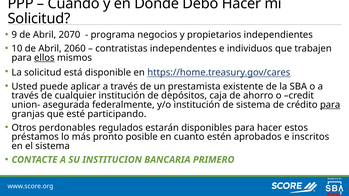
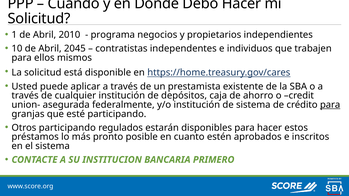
9: 9 -> 1
2070: 2070 -> 2010
2060: 2060 -> 2045
ellos underline: present -> none
Otros perdonables: perdonables -> participando
